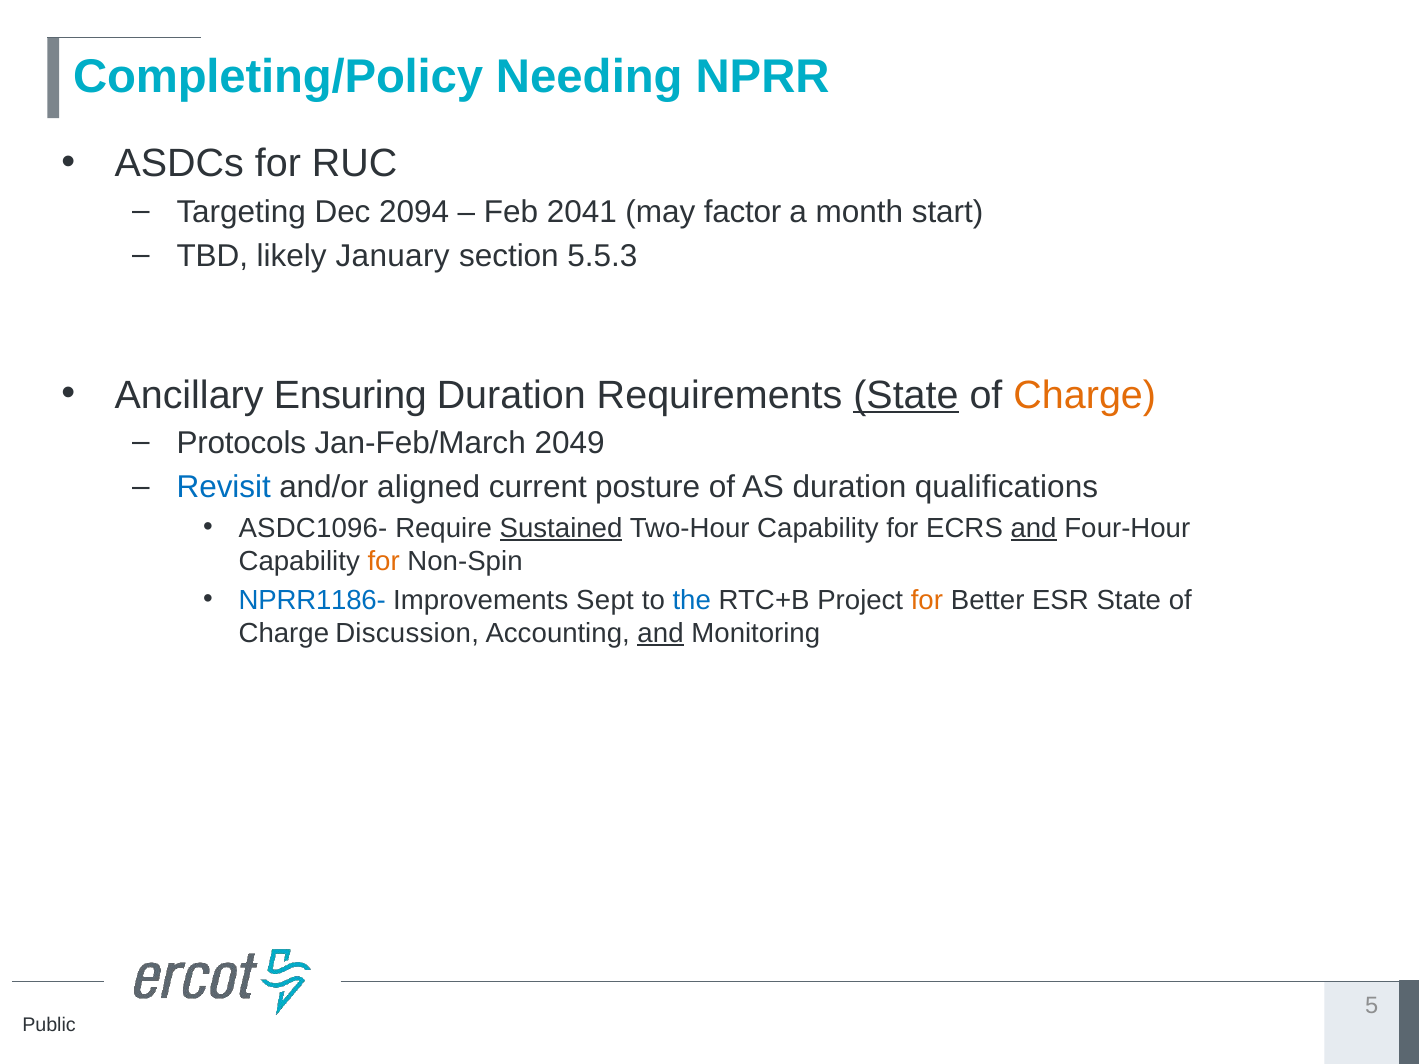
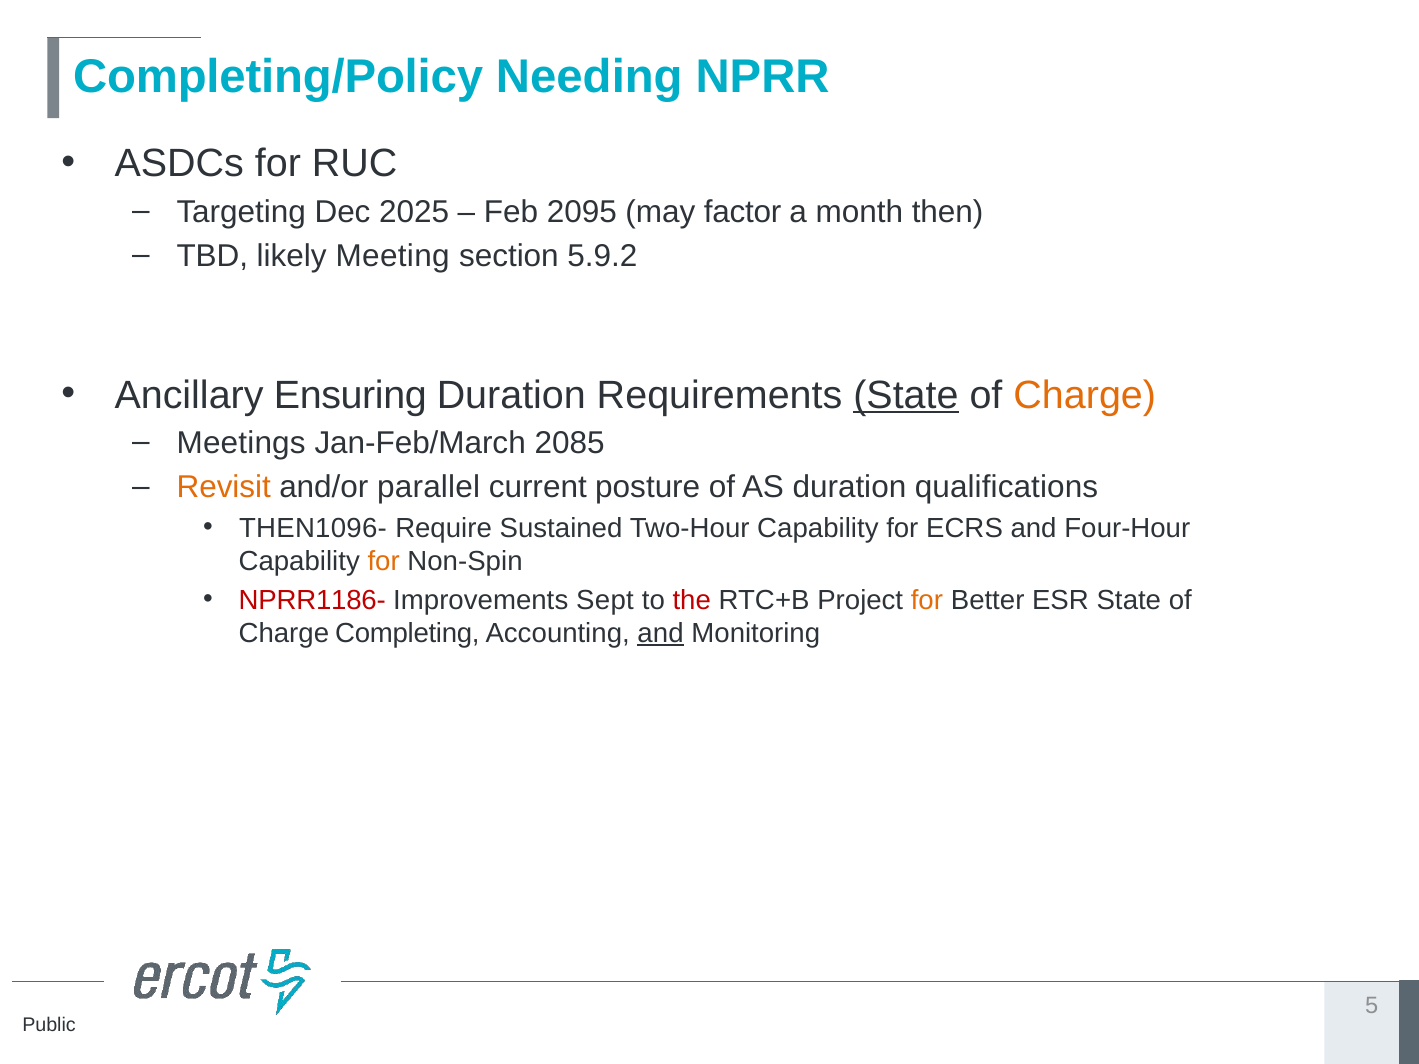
2094: 2094 -> 2025
2041: 2041 -> 2095
start: start -> then
January: January -> Meeting
5.5.3: 5.5.3 -> 5.9.2
Protocols: Protocols -> Meetings
2049: 2049 -> 2085
Revisit colour: blue -> orange
aligned: aligned -> parallel
ASDC1096-: ASDC1096- -> THEN1096-
Sustained underline: present -> none
and at (1034, 528) underline: present -> none
NPRR1186- colour: blue -> red
the colour: blue -> red
Discussion: Discussion -> Completing
